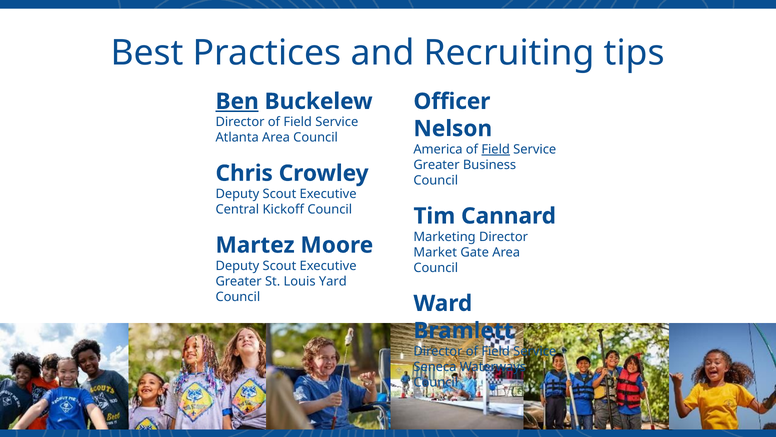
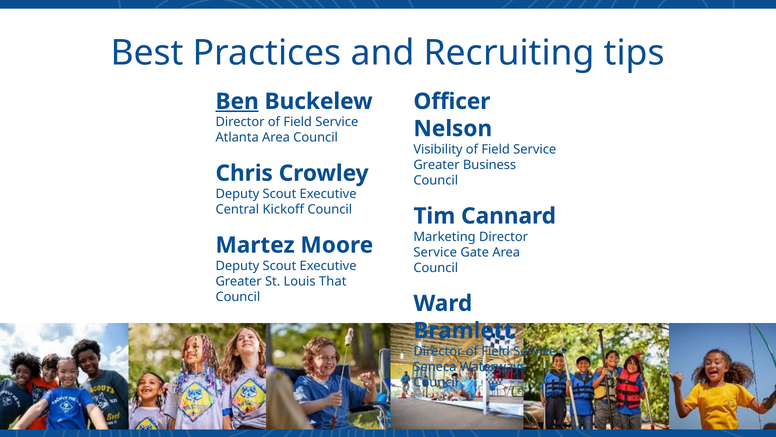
America: America -> Visibility
Field at (496, 149) underline: present -> none
Market at (435, 252): Market -> Service
Yard: Yard -> That
